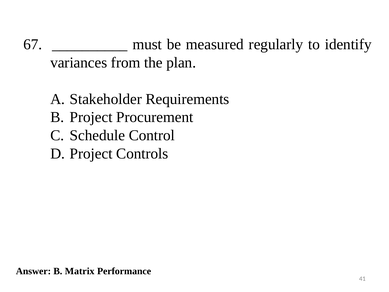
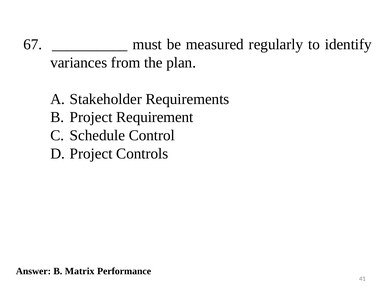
Procurement: Procurement -> Requirement
